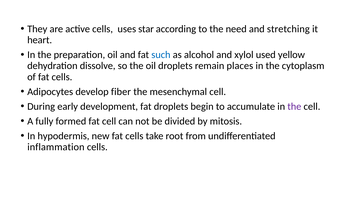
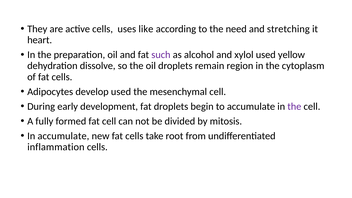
star: star -> like
such colour: blue -> purple
places: places -> region
develop fiber: fiber -> used
In hypodermis: hypodermis -> accumulate
